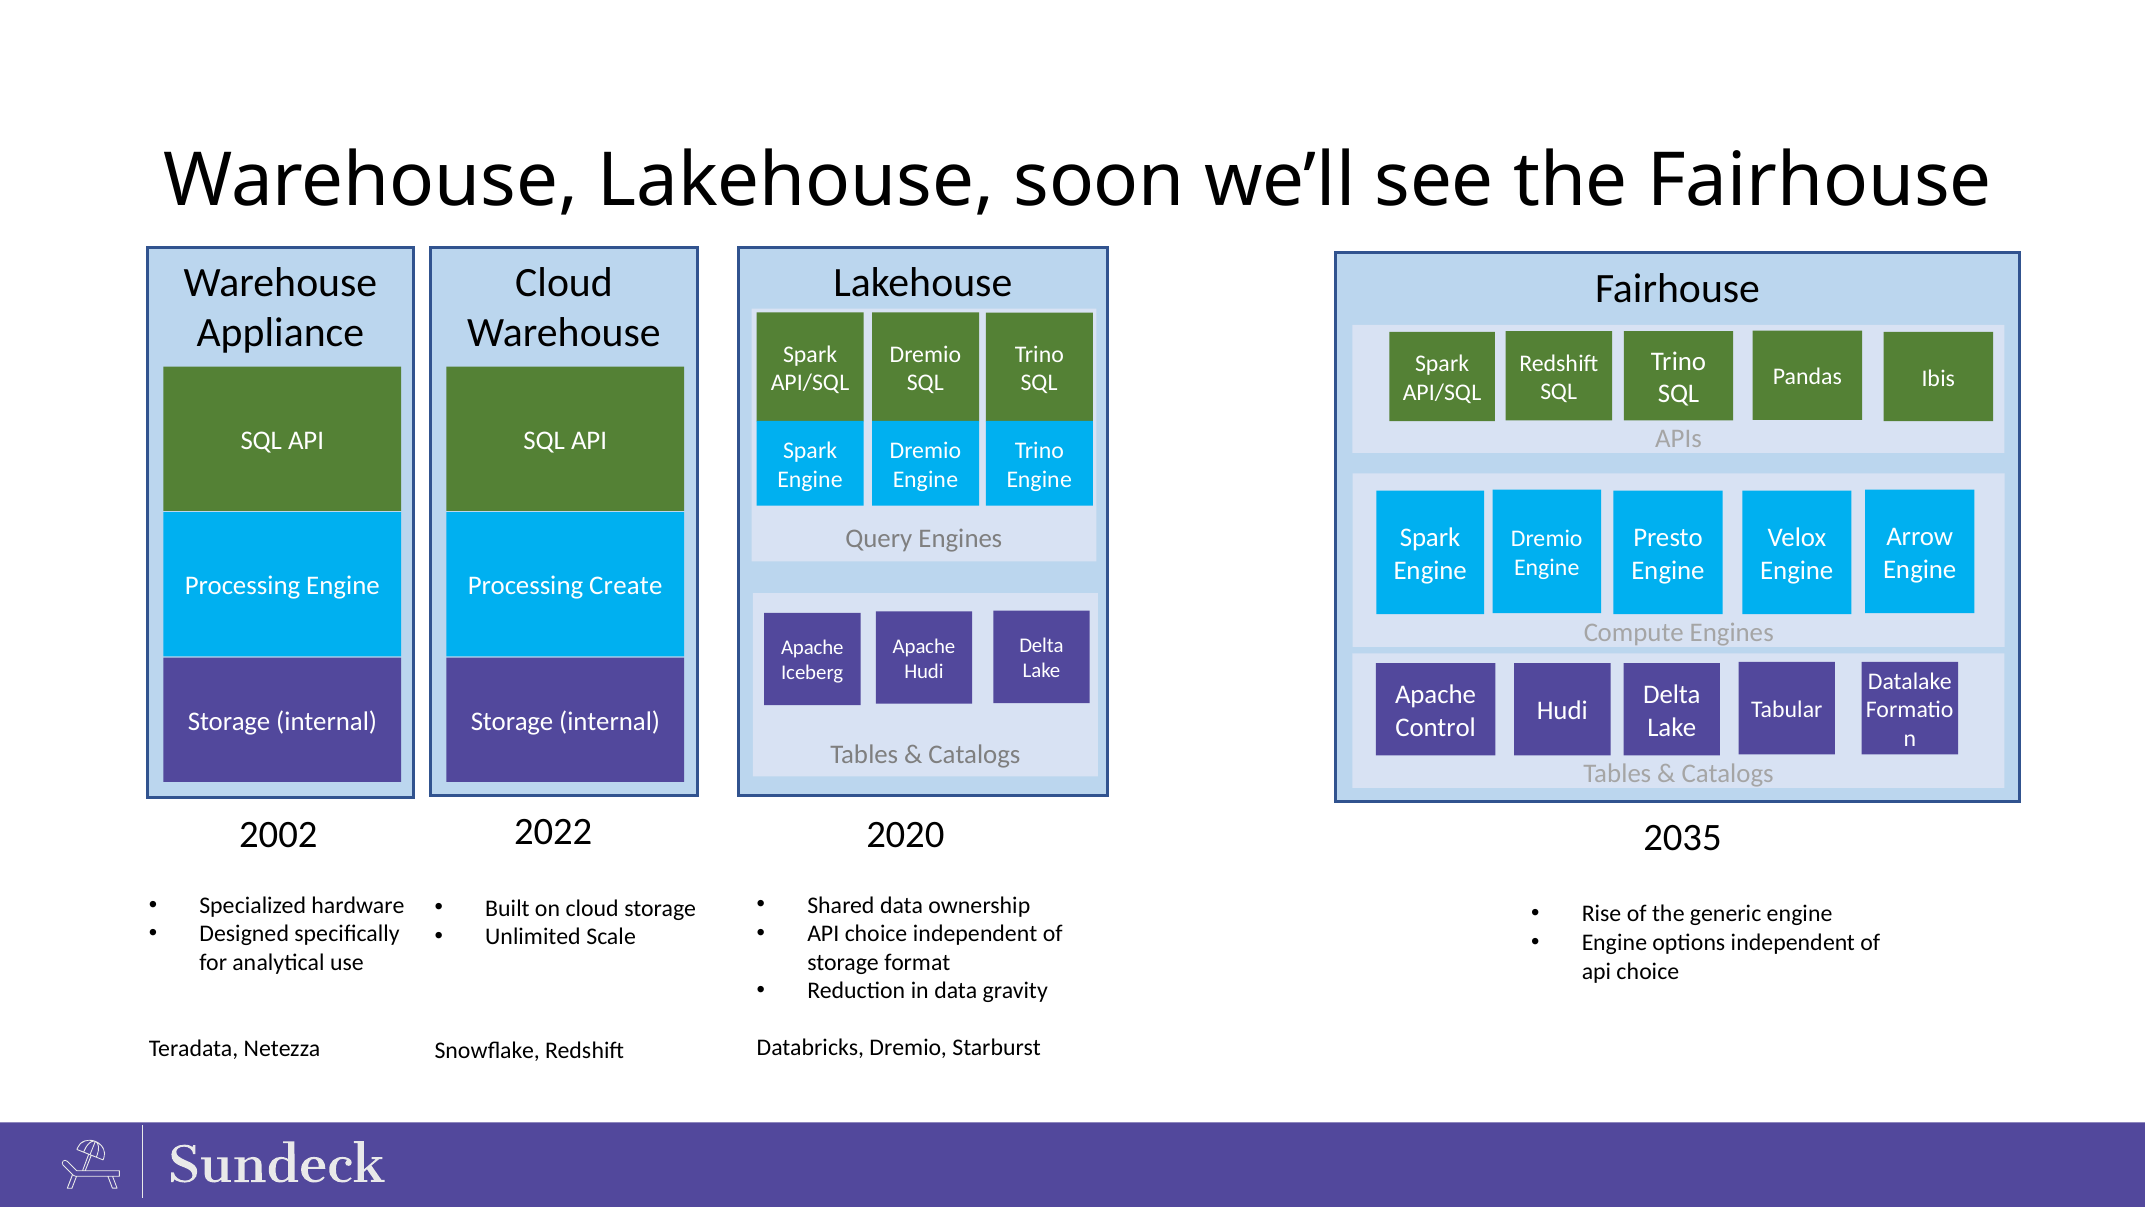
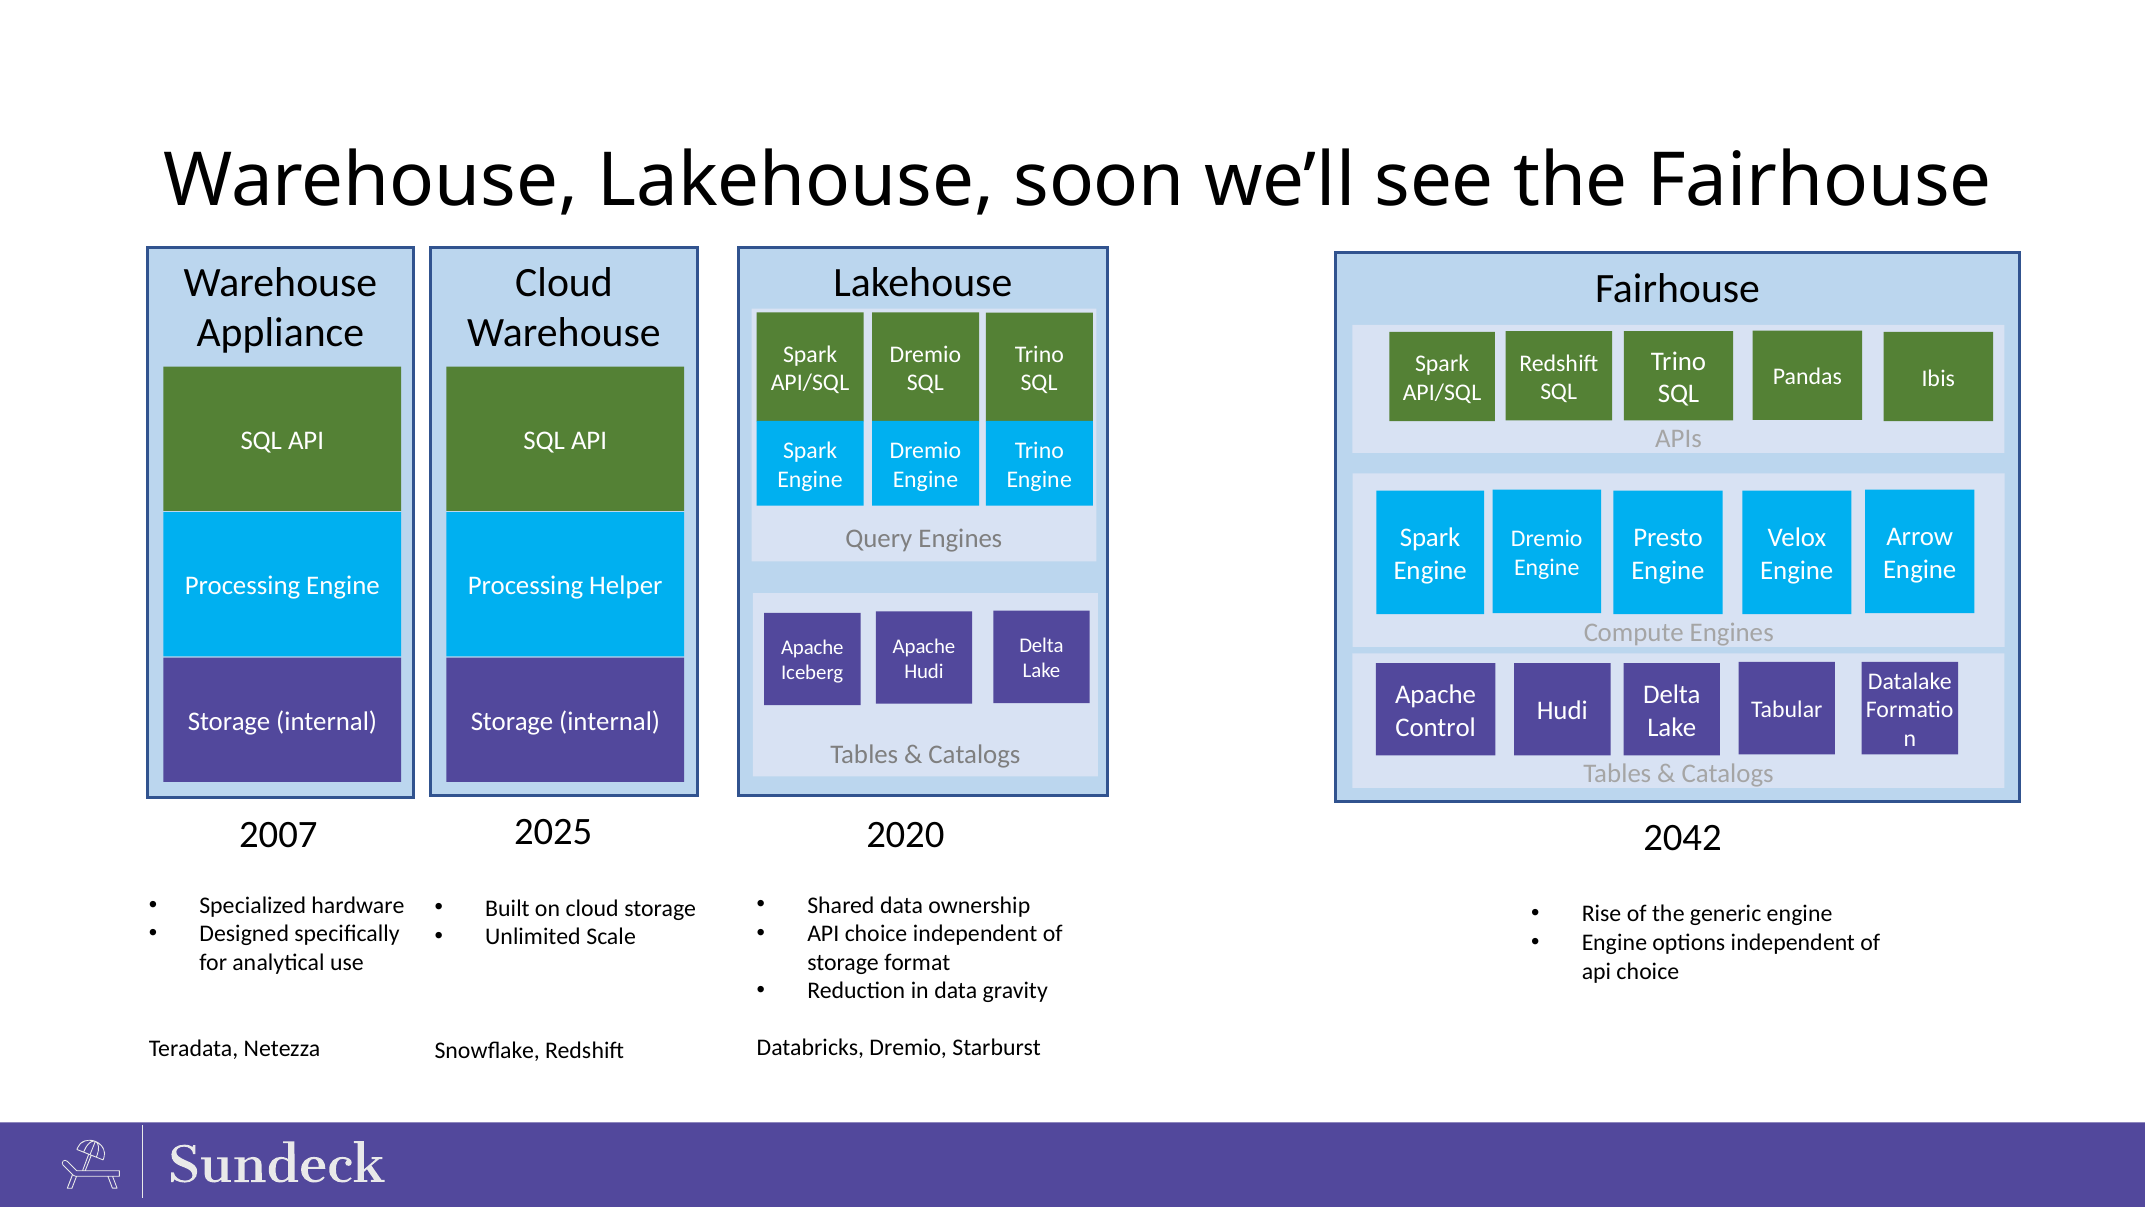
Create: Create -> Helper
2022: 2022 -> 2025
2002: 2002 -> 2007
2035: 2035 -> 2042
